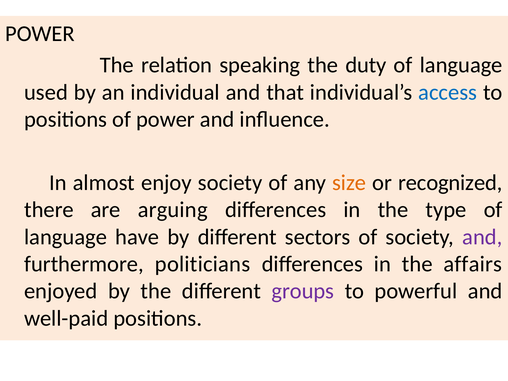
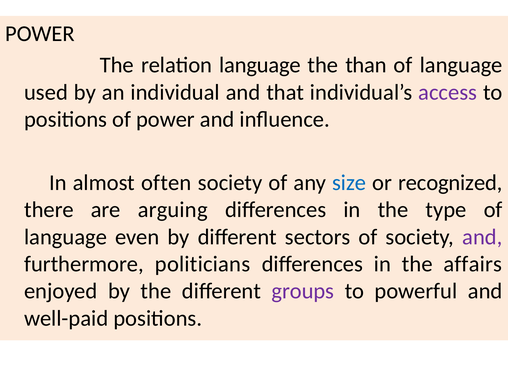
relation speaking: speaking -> language
duty: duty -> than
access colour: blue -> purple
enjoy: enjoy -> often
size colour: orange -> blue
have: have -> even
